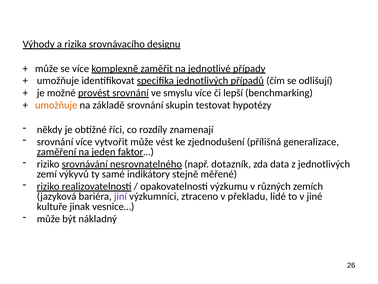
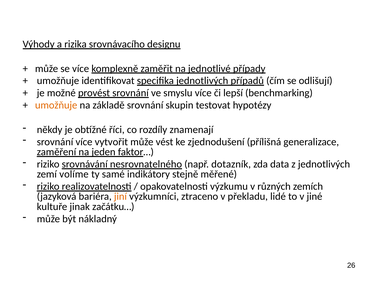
výkyvů: výkyvů -> volíme
jiní colour: purple -> orange
vesnice…: vesnice… -> začátku…
